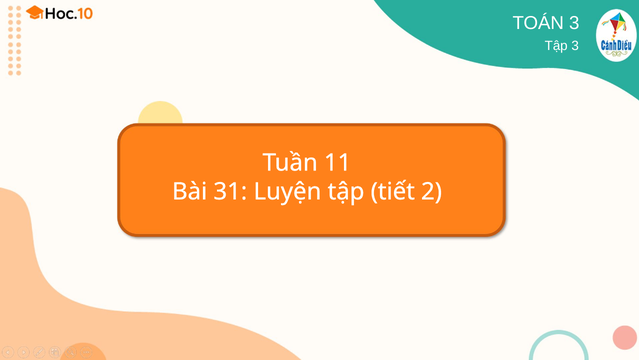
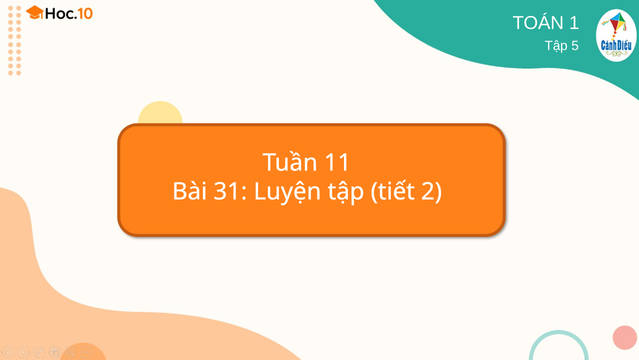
TOÁN 3: 3 -> 1
Tập 3: 3 -> 5
